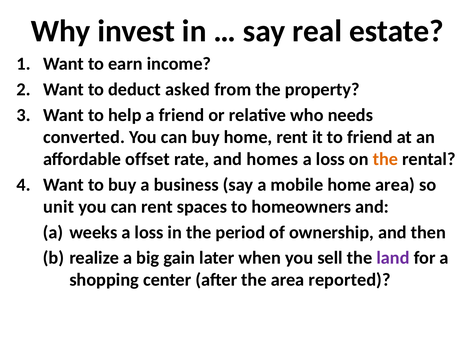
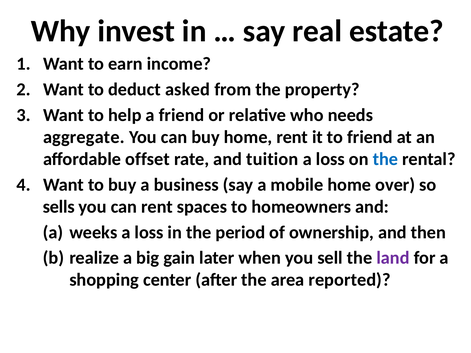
converted: converted -> aggregate
homes: homes -> tuition
the at (385, 159) colour: orange -> blue
home area: area -> over
unit: unit -> sells
